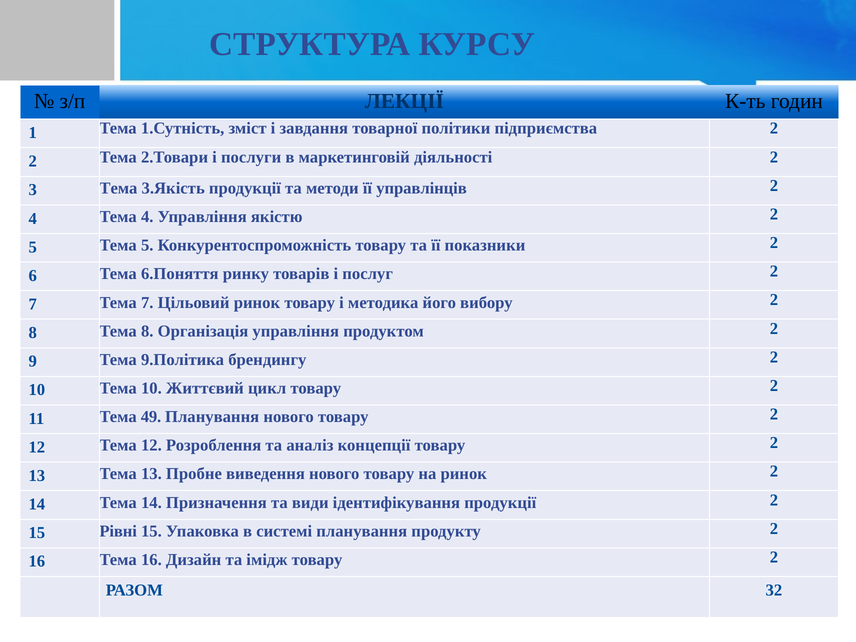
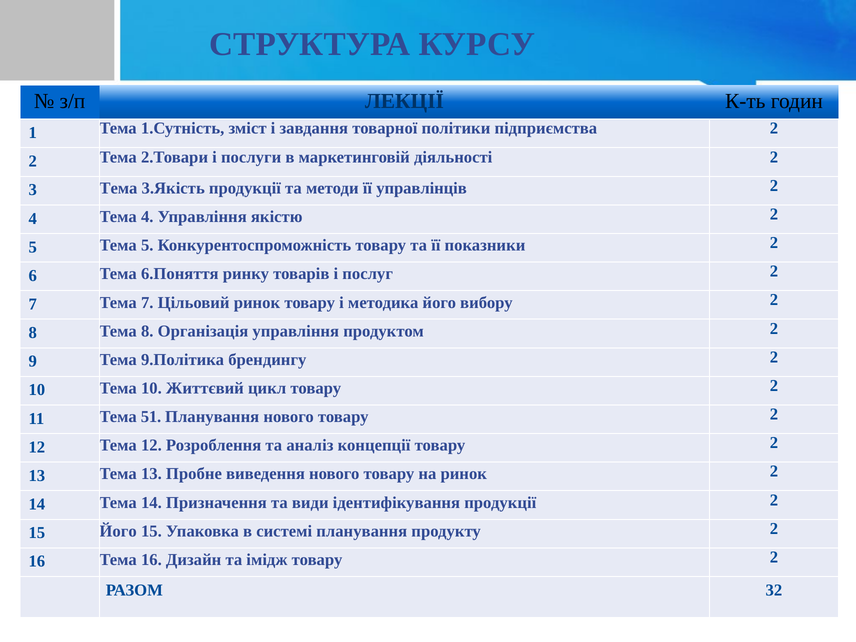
49: 49 -> 51
15 Рівні: Рівні -> Його
